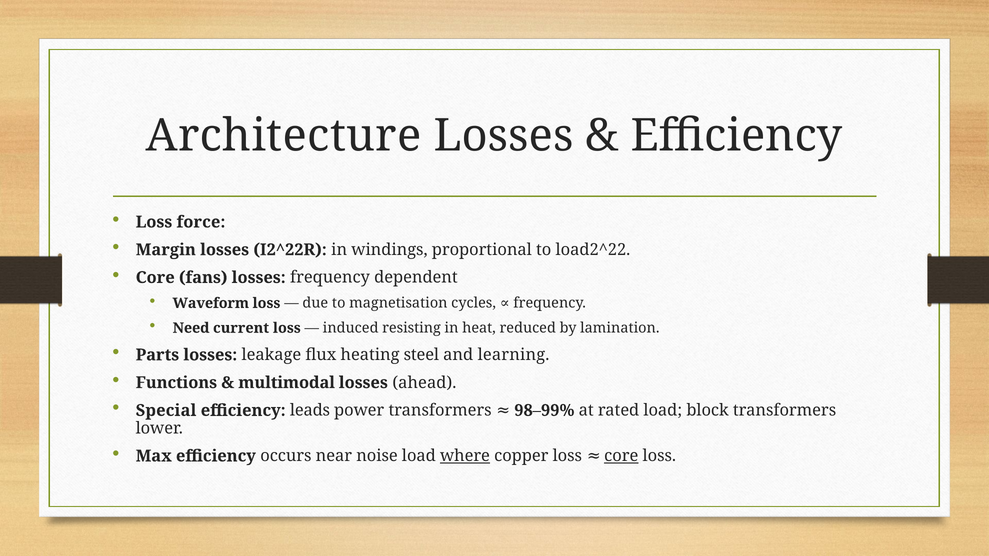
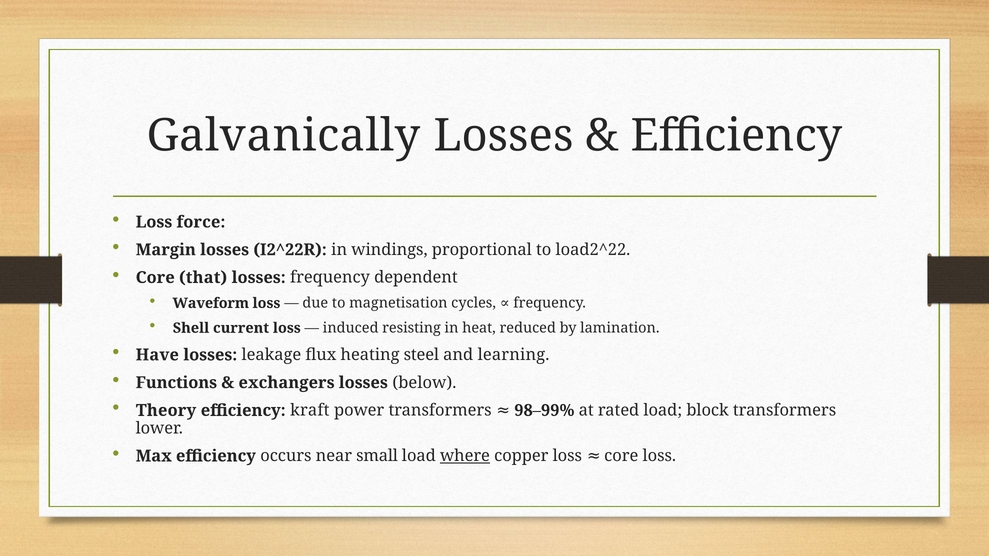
Architecture: Architecture -> Galvanically
fans: fans -> that
Need: Need -> Shell
Parts: Parts -> Have
multimodal: multimodal -> exchangers
ahead: ahead -> below
Special: Special -> Theory
leads: leads -> kraft
noise: noise -> small
core at (621, 456) underline: present -> none
